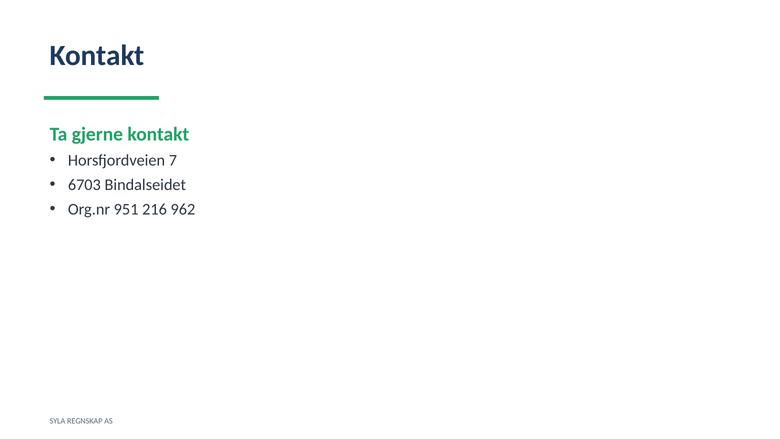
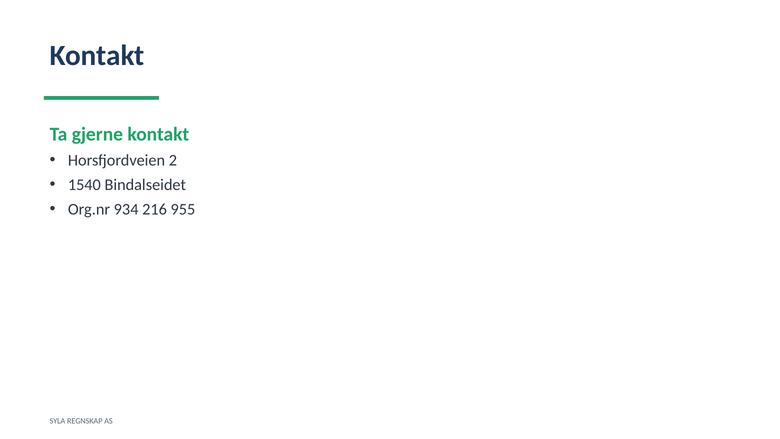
7: 7 -> 2
6703: 6703 -> 1540
951: 951 -> 934
962: 962 -> 955
